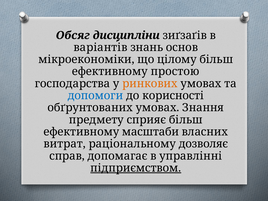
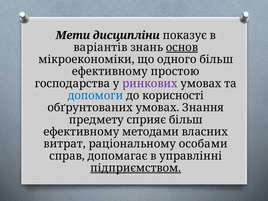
Обсяг: Обсяг -> Мети
зиґзаґів: зиґзаґів -> показує
основ underline: none -> present
цілому: цілому -> одного
ринкових colour: orange -> purple
масштаби: масштаби -> методами
дозволяє: дозволяє -> особами
